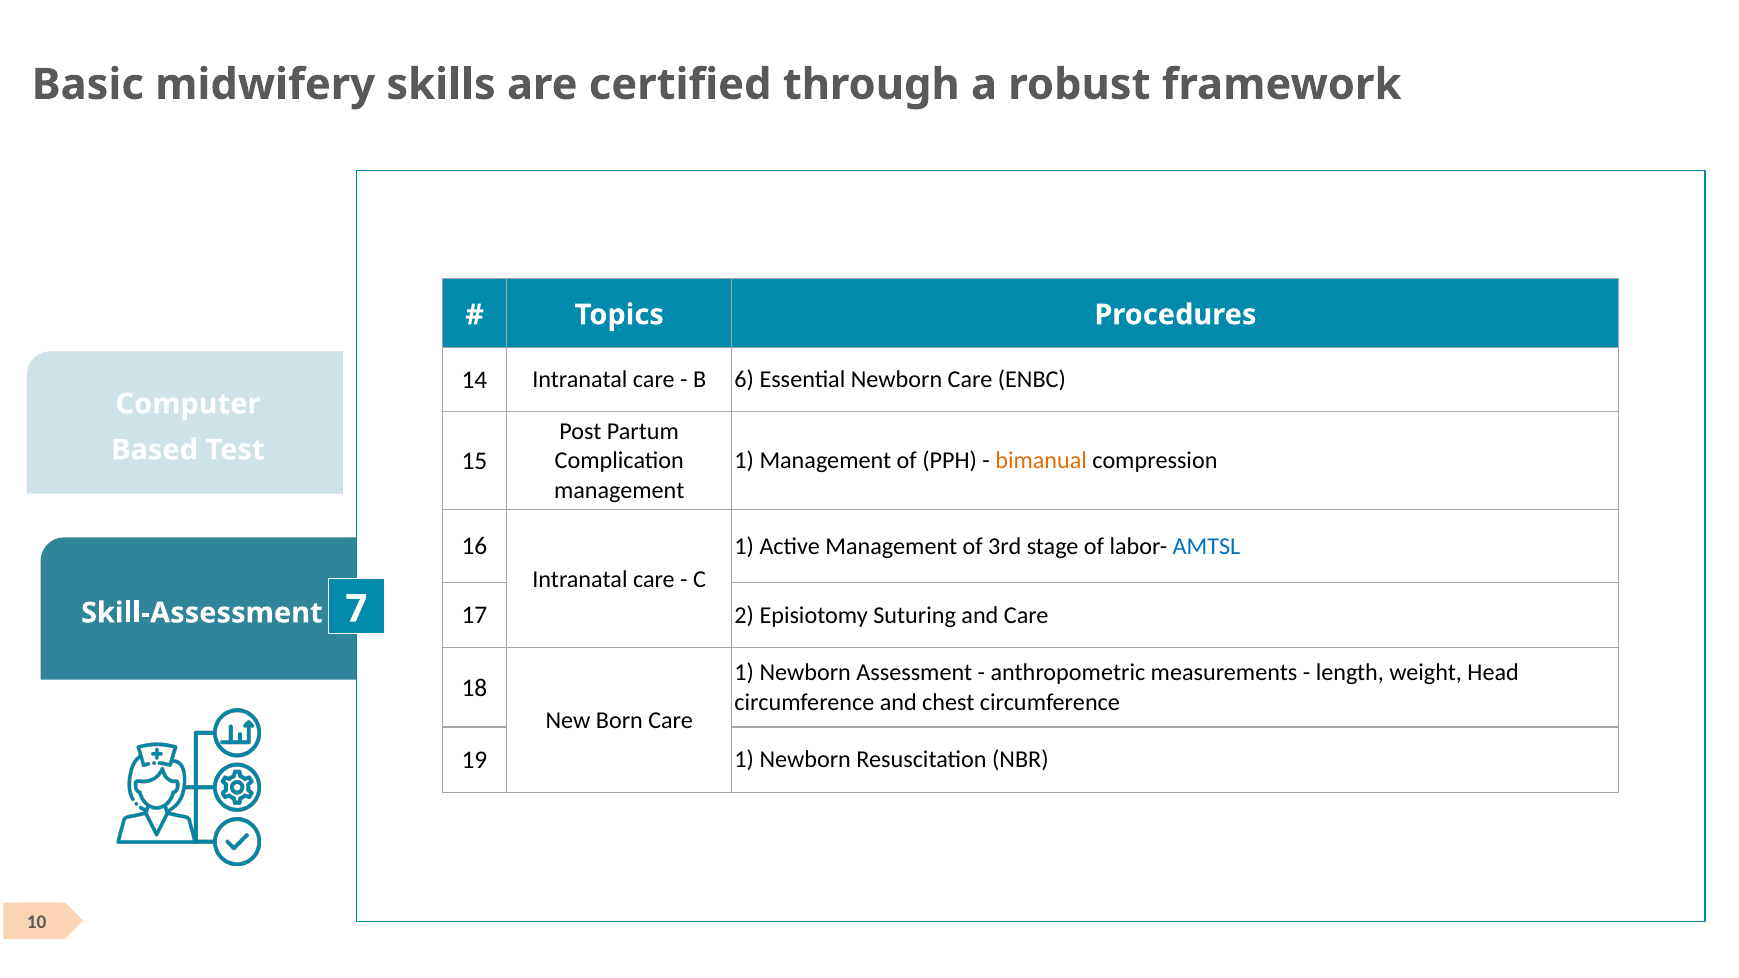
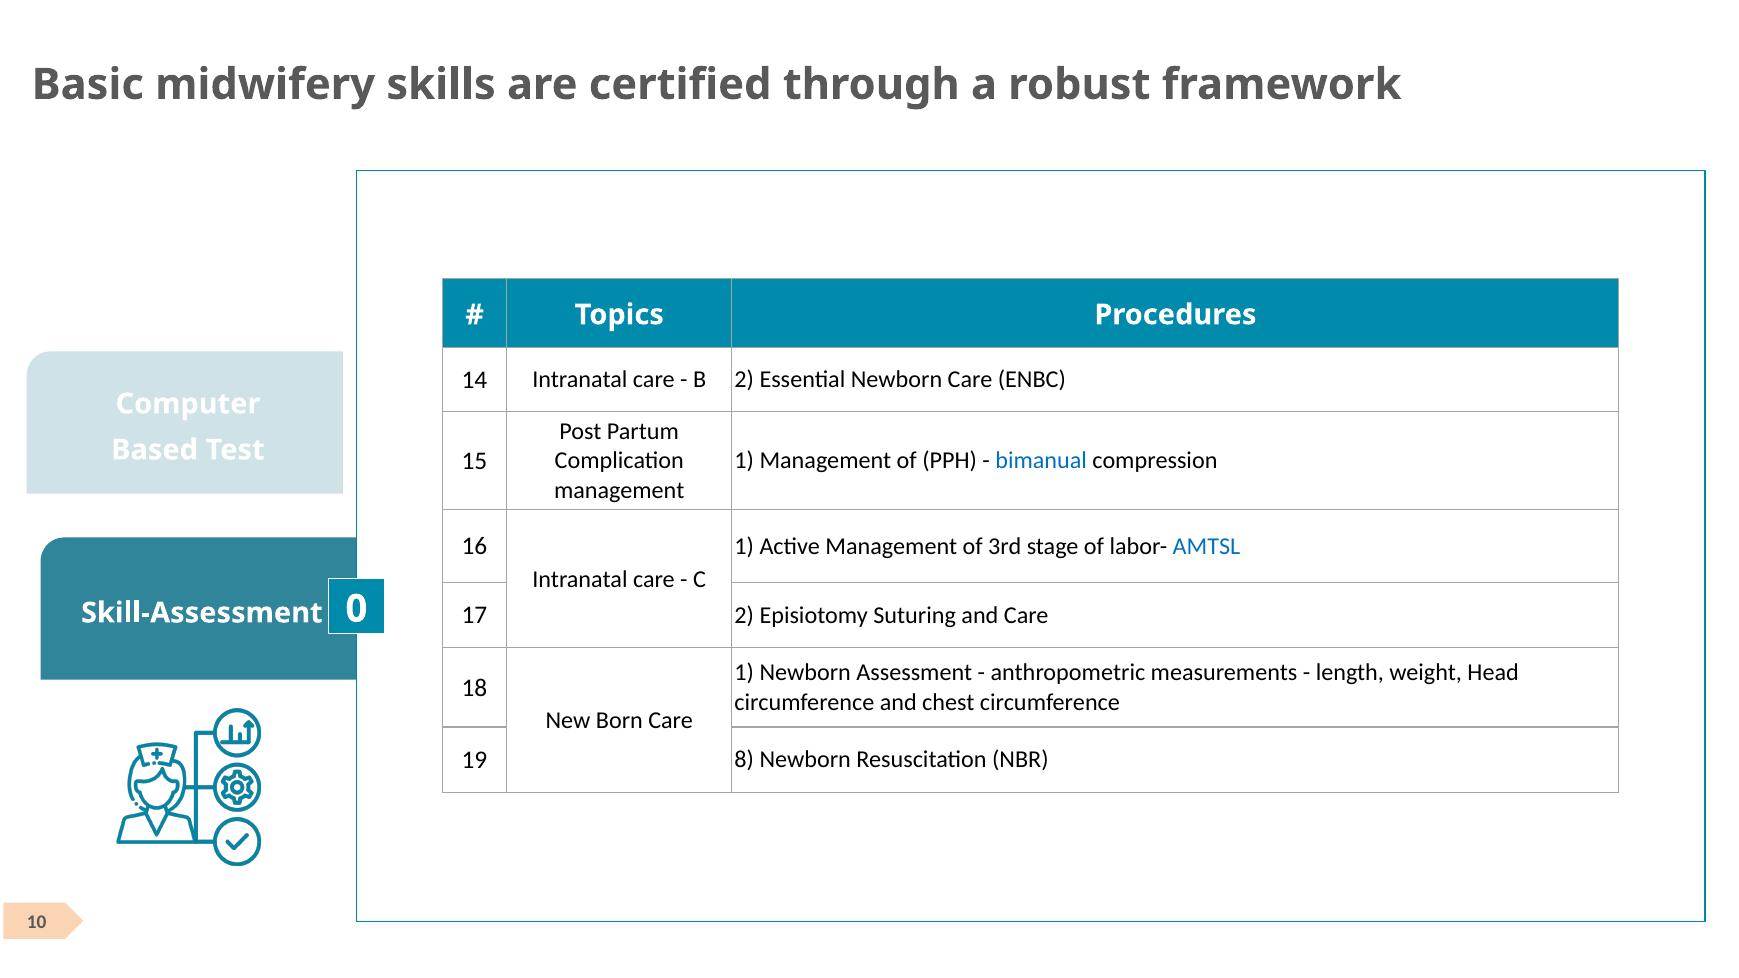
B 6: 6 -> 2
bimanual colour: orange -> blue
7: 7 -> 0
19 1: 1 -> 8
